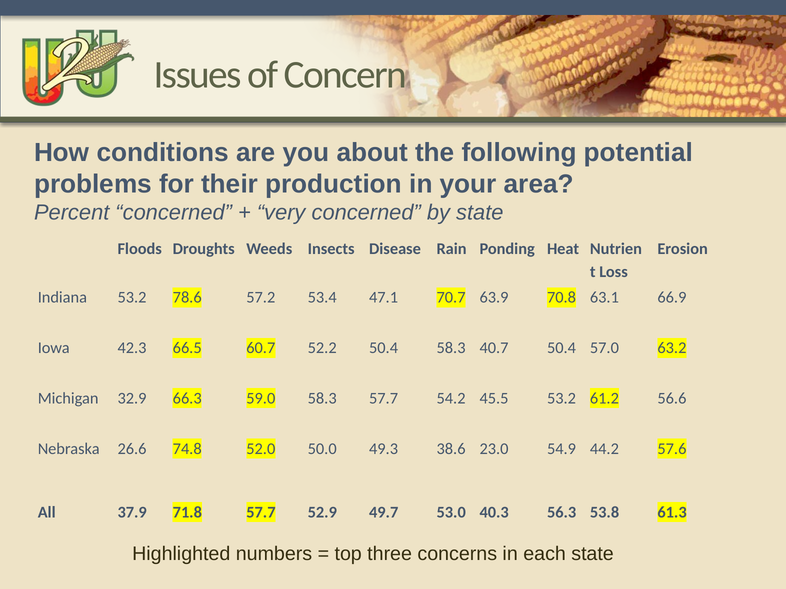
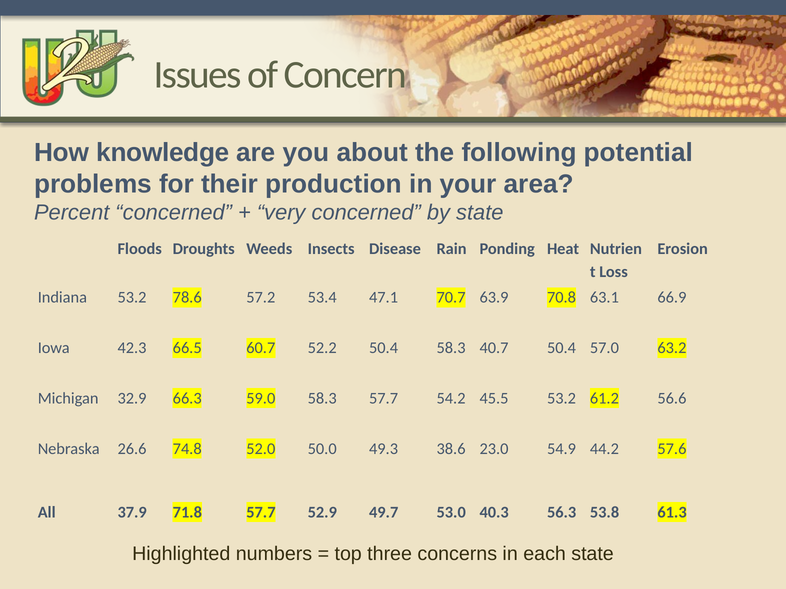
conditions: conditions -> knowledge
